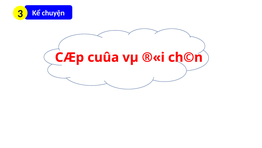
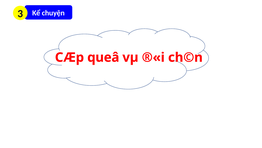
cuûa: cuûa -> queâ
